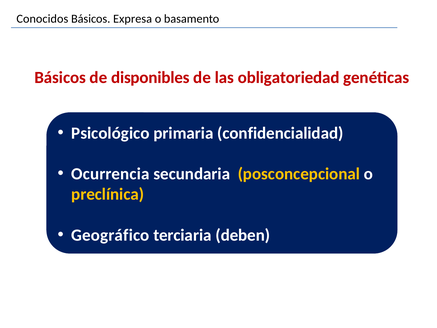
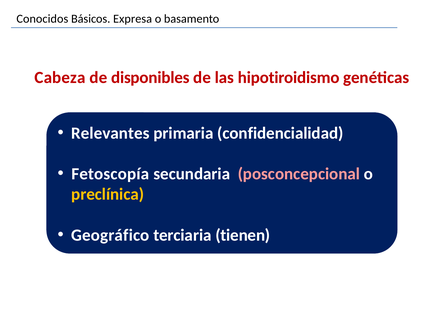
Básicos at (60, 78): Básicos -> Cabeza
obligatoriedad: obligatoriedad -> hipotiroidismo
Psicológico: Psicológico -> Relevantes
Ocurrencia: Ocurrencia -> Fetoscopía
posconcepcional colour: yellow -> pink
deben: deben -> tienen
